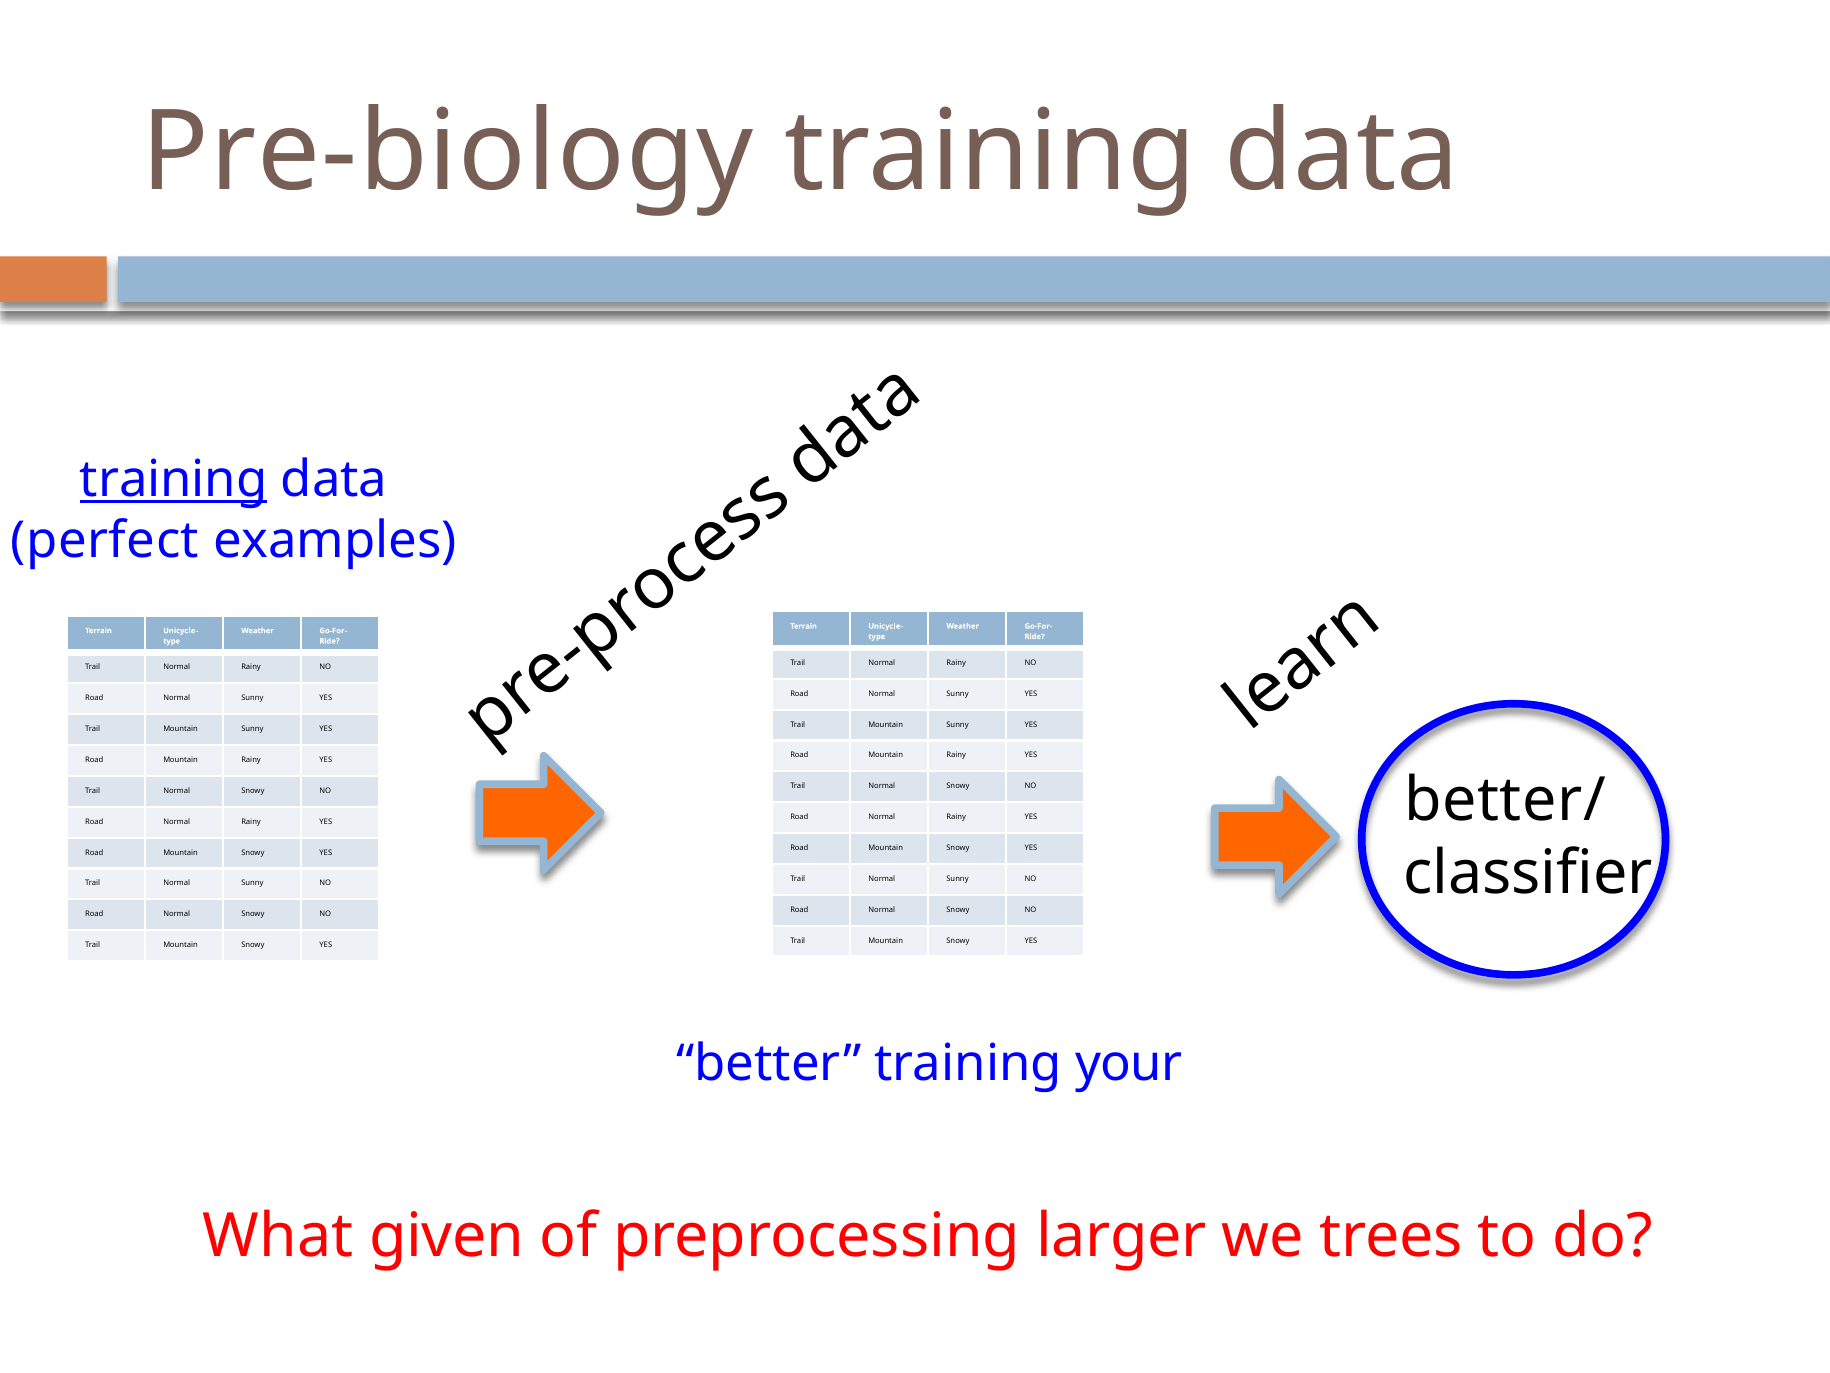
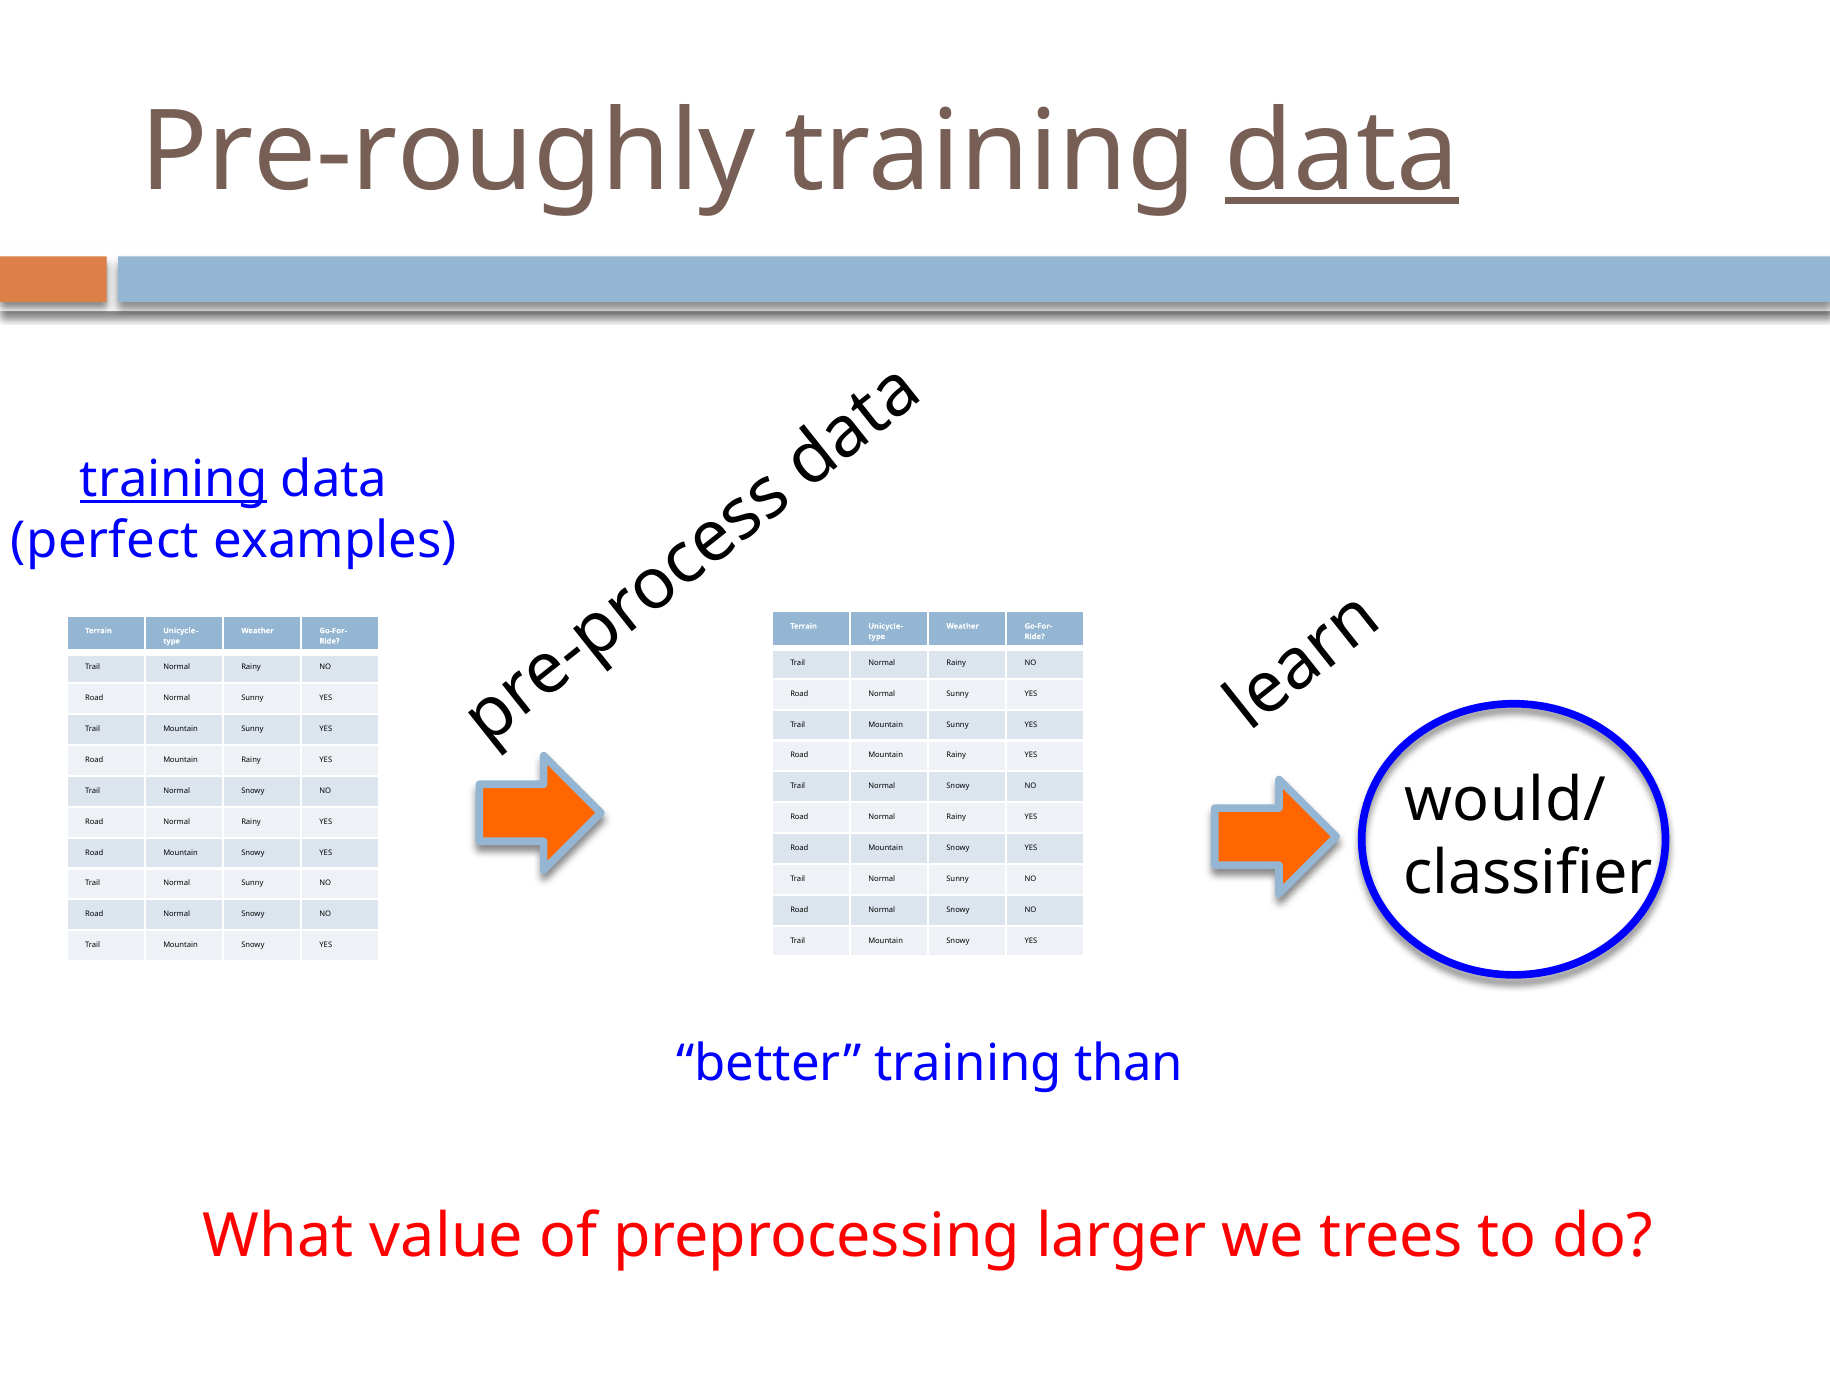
Pre-biology: Pre-biology -> Pre-roughly
data at (1342, 153) underline: none -> present
better/: better/ -> would/
your: your -> than
given: given -> value
